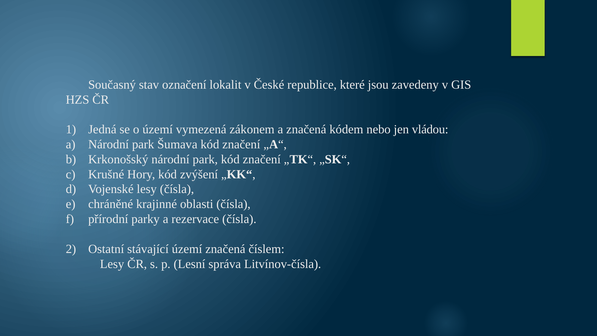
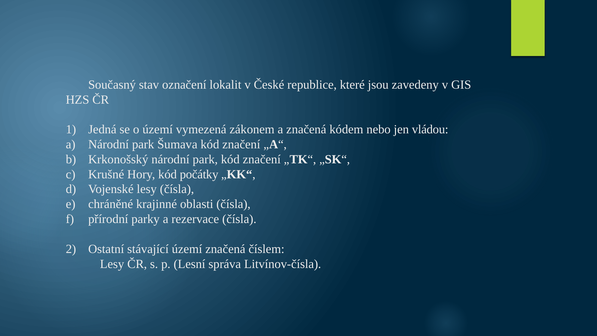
zvýšení: zvýšení -> počátky
